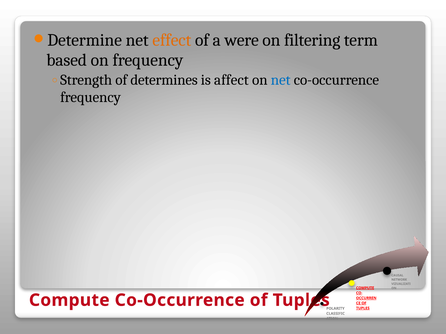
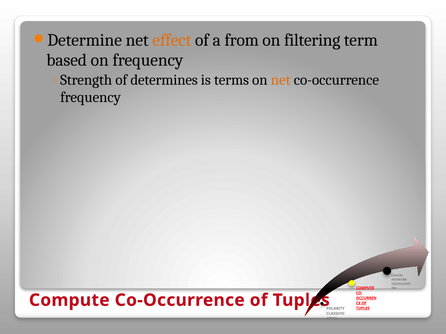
were: were -> from
affect: affect -> terms
net at (281, 80) colour: blue -> orange
